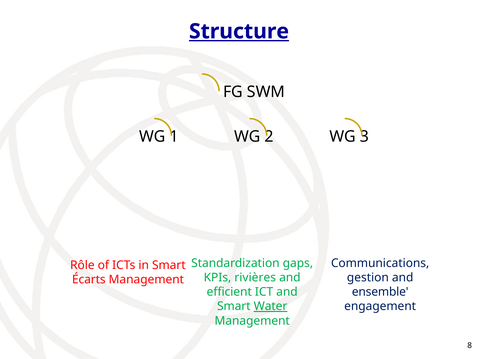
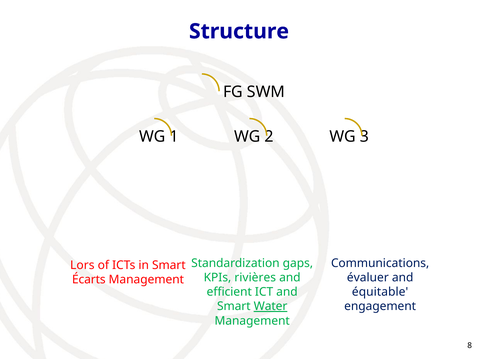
Structure underline: present -> none
Rôle: Rôle -> Lors
gestion: gestion -> évaluer
ensemble: ensemble -> équitable
